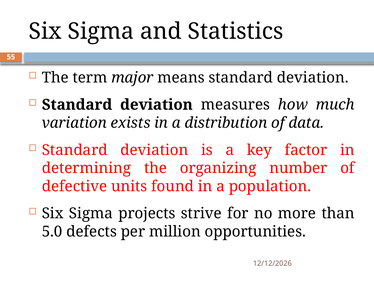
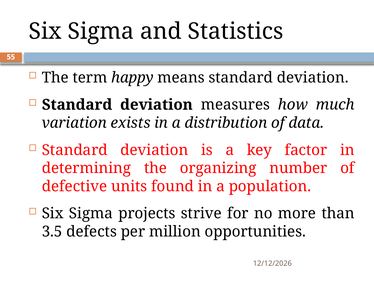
major: major -> happy
5.0: 5.0 -> 3.5
